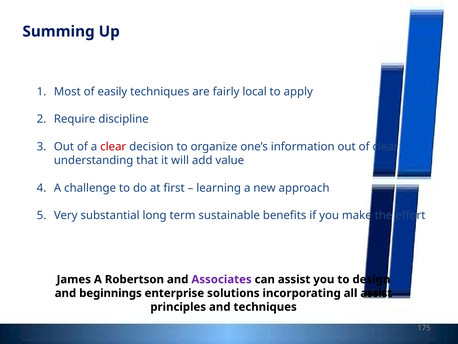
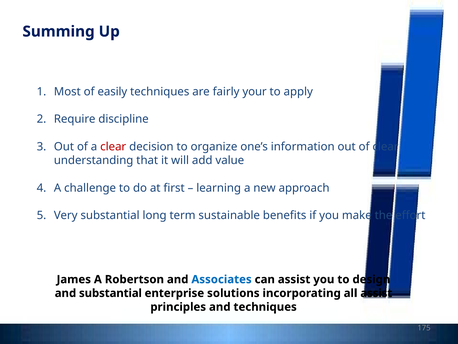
local: local -> your
Associates colour: purple -> blue
and beginnings: beginnings -> substantial
